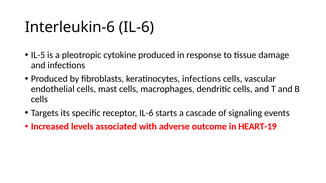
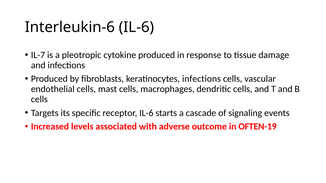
IL-5: IL-5 -> IL-7
HEART-19: HEART-19 -> OFTEN-19
